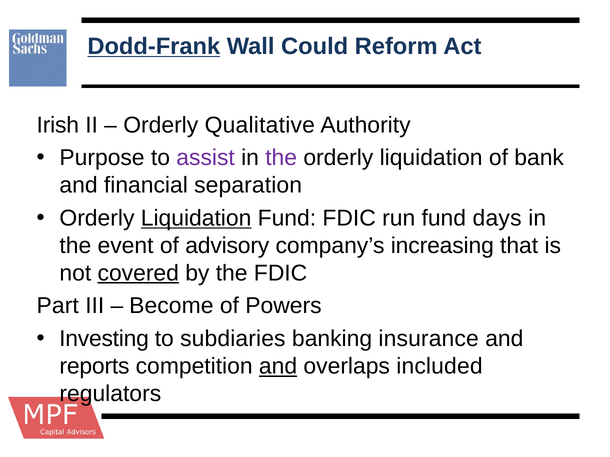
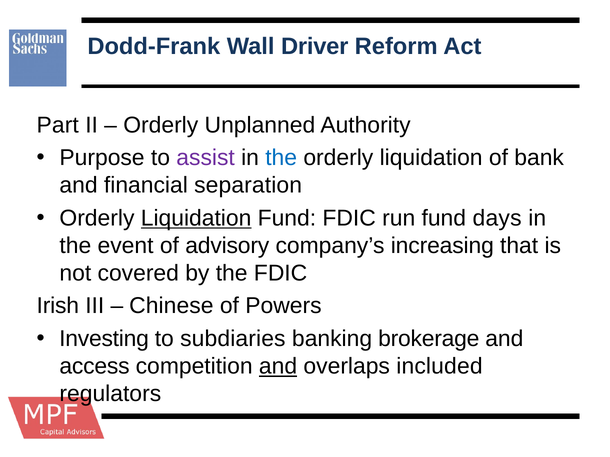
Dodd-Frank underline: present -> none
Could: Could -> Driver
Irish: Irish -> Part
Qualitative: Qualitative -> Unplanned
the at (281, 158) colour: purple -> blue
covered underline: present -> none
Part: Part -> Irish
Become: Become -> Chinese
insurance: insurance -> brokerage
reports: reports -> access
